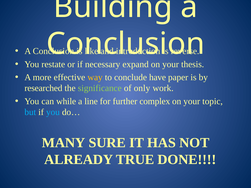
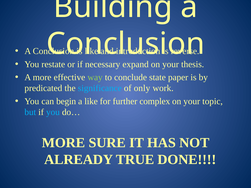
way colour: yellow -> light green
have: have -> state
researched: researched -> predicated
significance colour: light green -> light blue
while: while -> begin
a line: line -> like
MANY at (63, 143): MANY -> MORE
